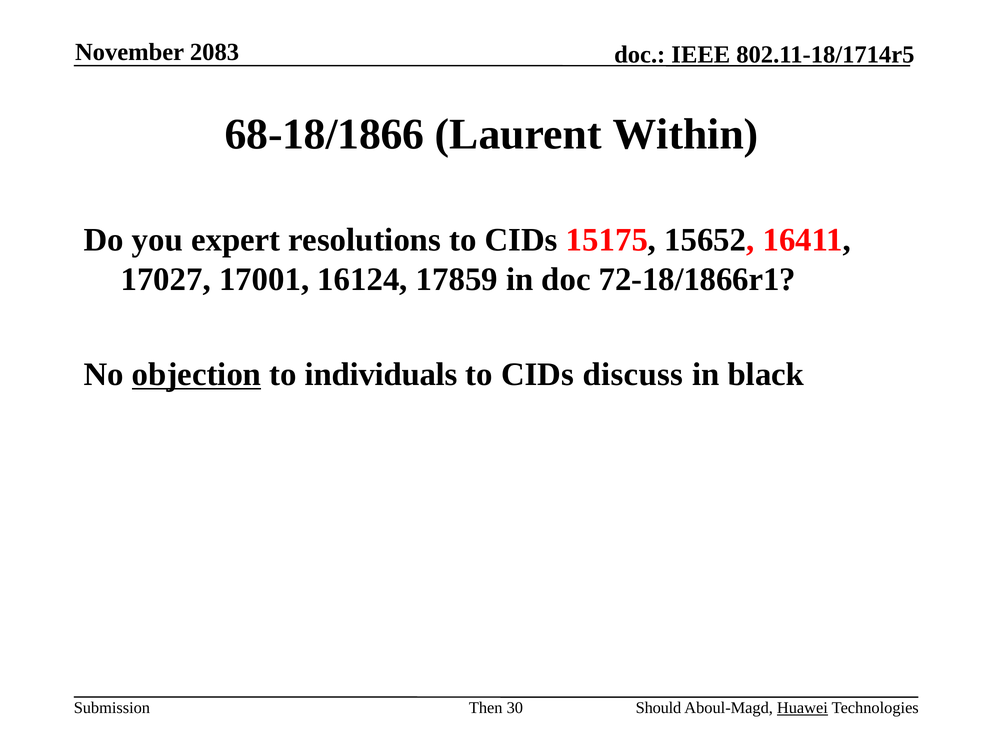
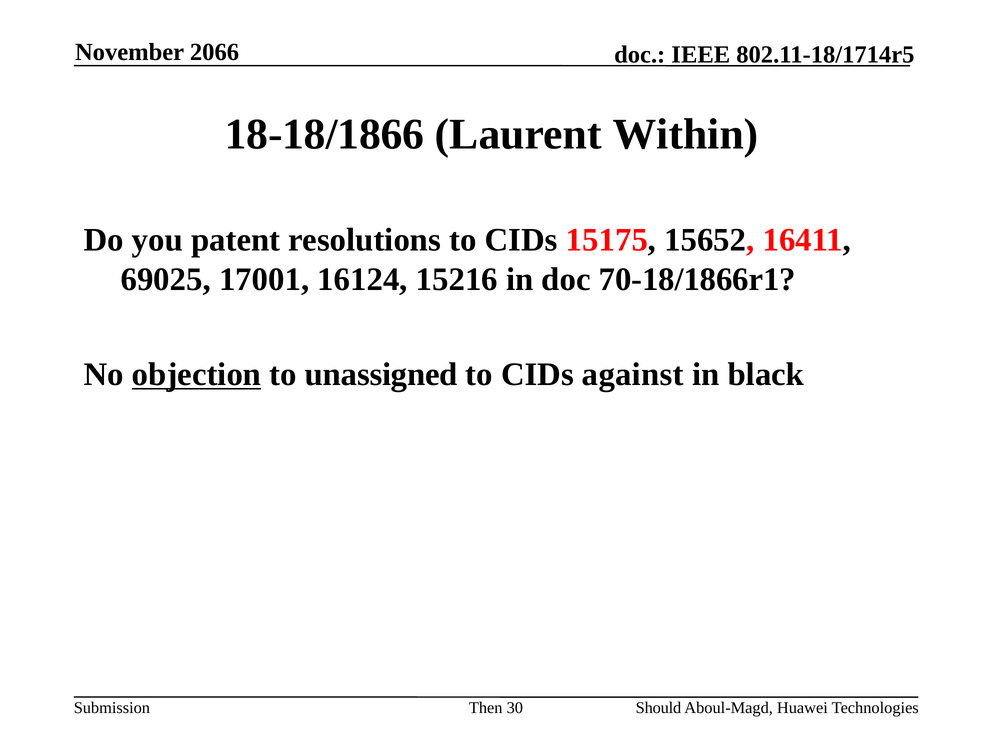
2083: 2083 -> 2066
68-18/1866: 68-18/1866 -> 18-18/1866
expert: expert -> patent
17027: 17027 -> 69025
17859: 17859 -> 15216
72-18/1866r1: 72-18/1866r1 -> 70-18/1866r1
individuals: individuals -> unassigned
discuss: discuss -> against
Huawei underline: present -> none
